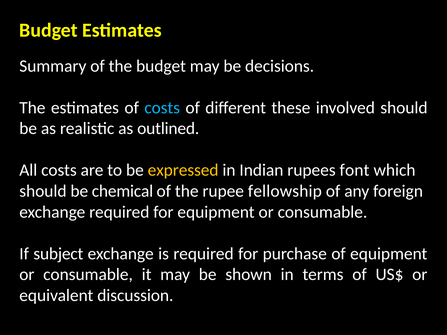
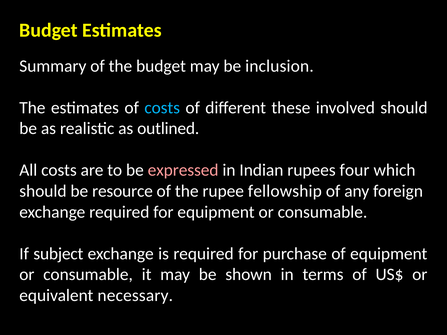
decisions: decisions -> inclusion
expressed colour: yellow -> pink
font: font -> four
chemical: chemical -> resource
discussion: discussion -> necessary
